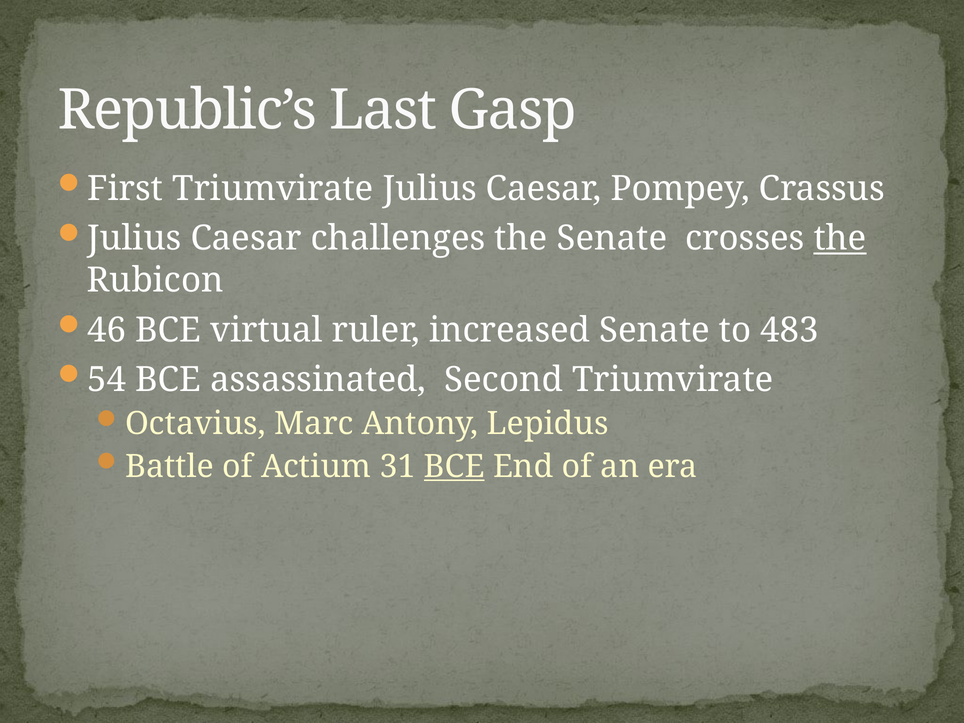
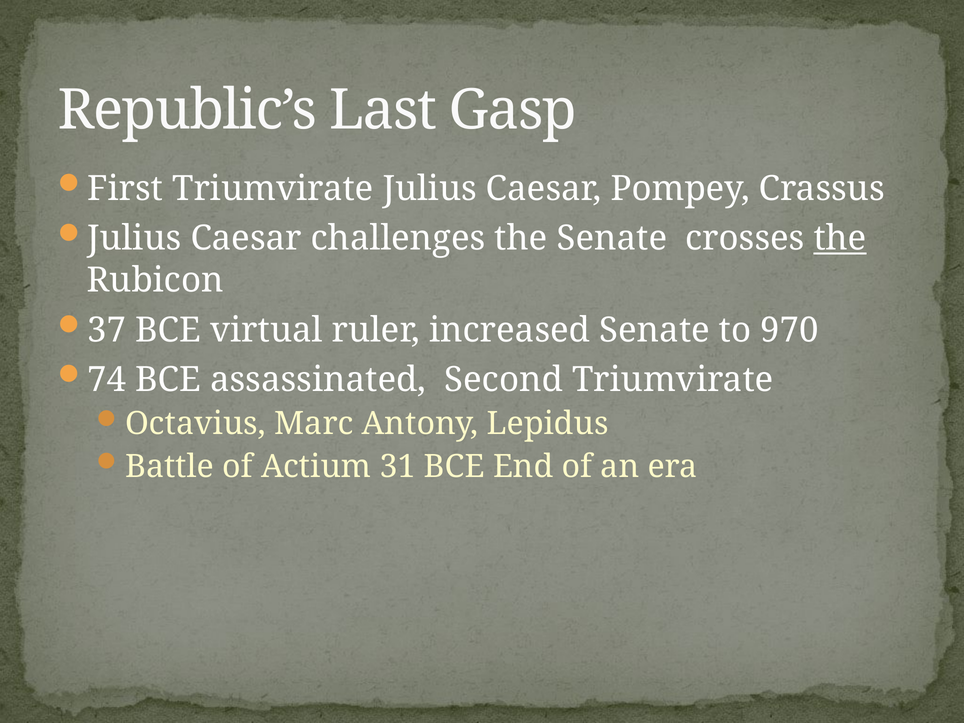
46: 46 -> 37
483: 483 -> 970
54: 54 -> 74
BCE at (454, 466) underline: present -> none
